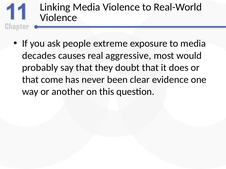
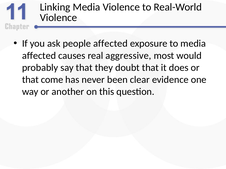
people extreme: extreme -> affected
decades at (39, 56): decades -> affected
